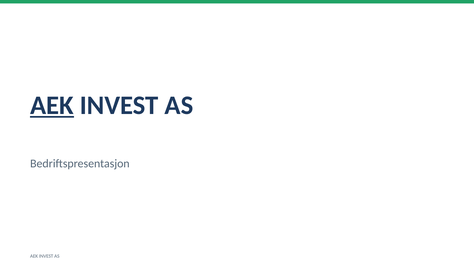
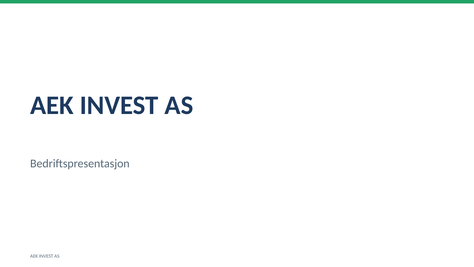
AEK at (52, 105) underline: present -> none
